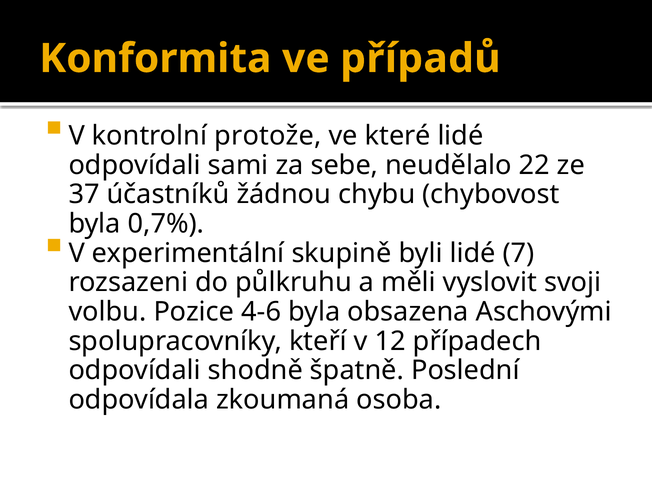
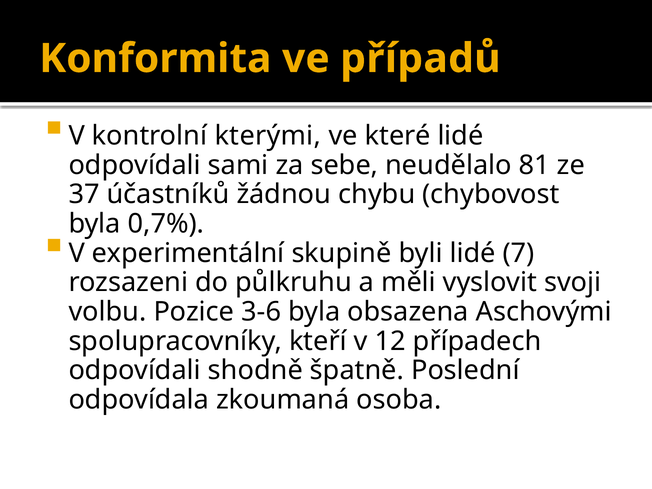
protože: protože -> kterými
22: 22 -> 81
4-6: 4-6 -> 3-6
